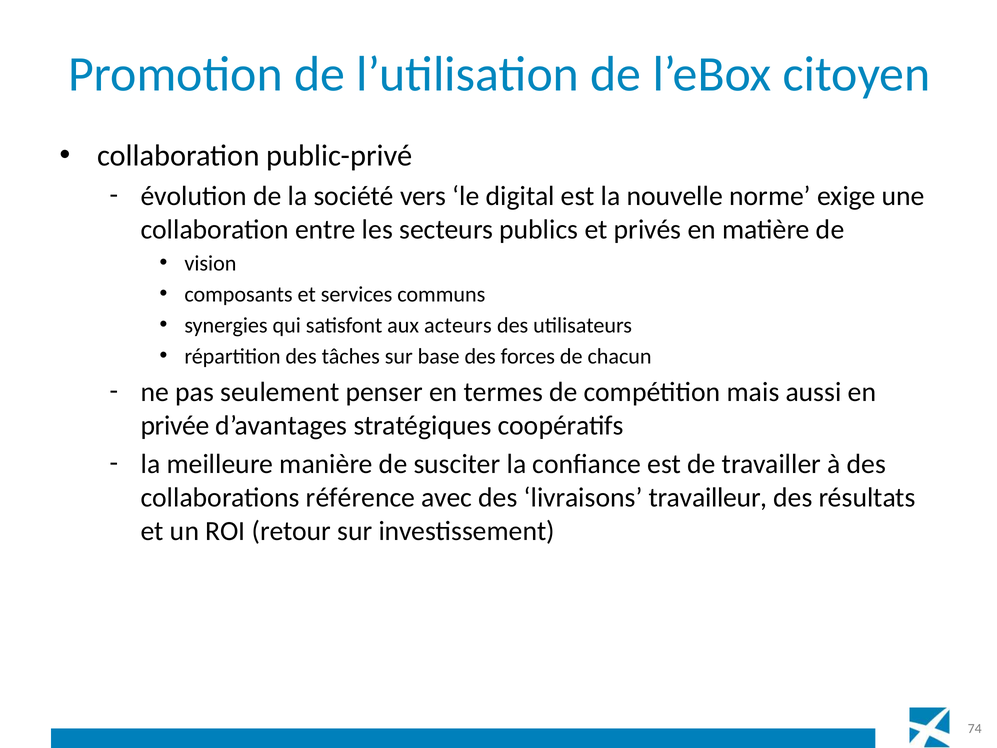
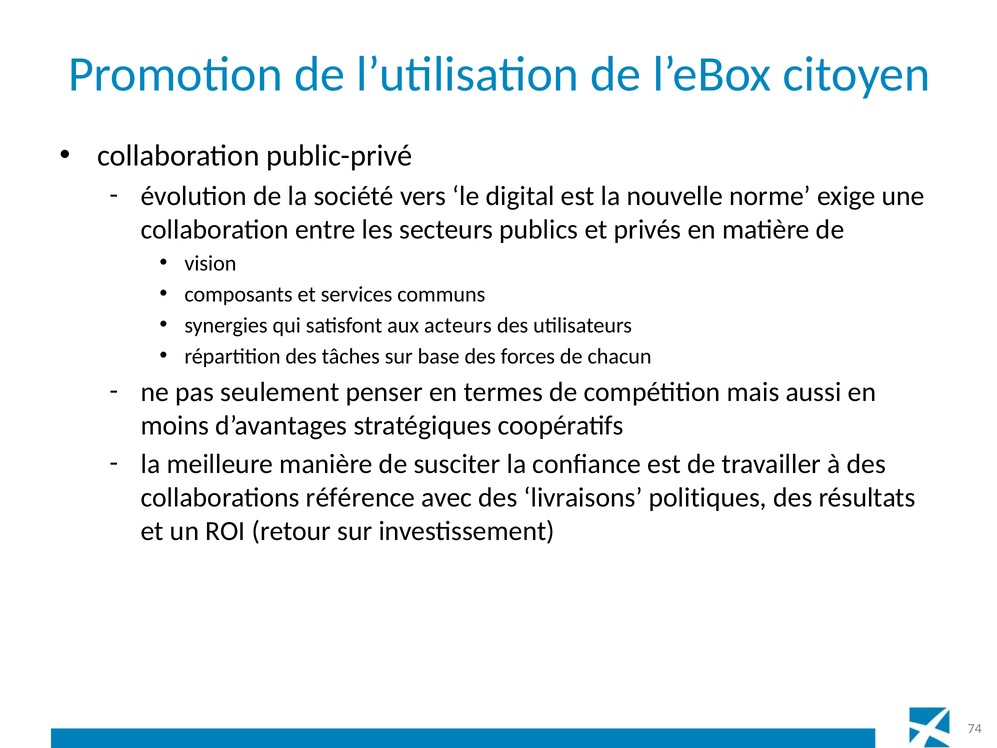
privée: privée -> moins
travailleur: travailleur -> politiques
